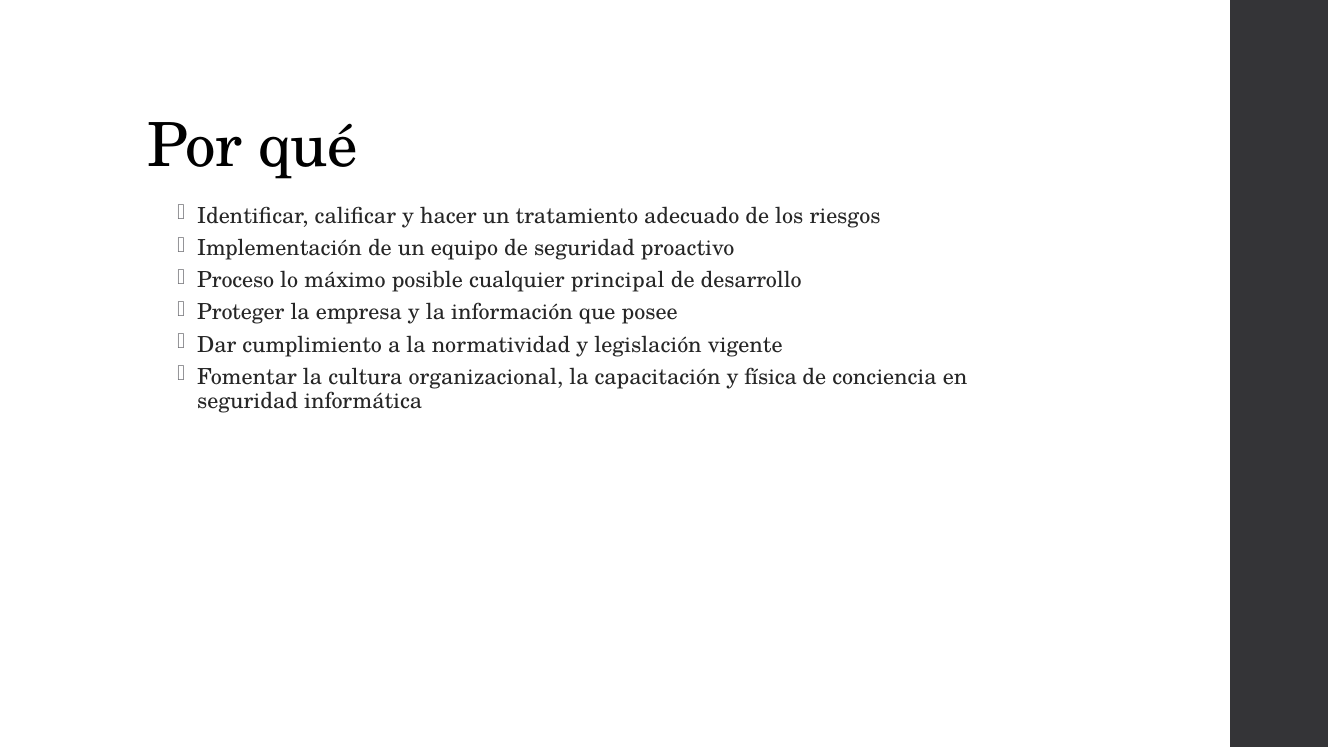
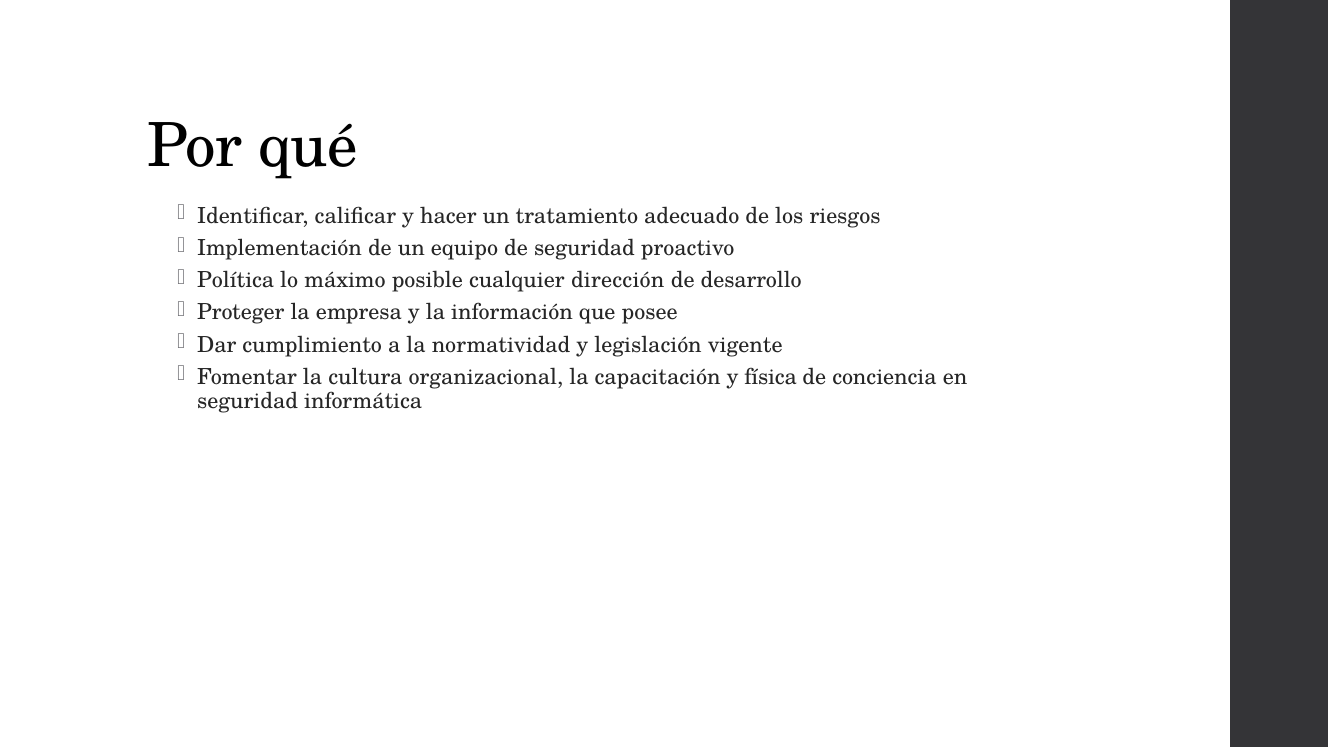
Proceso: Proceso -> Política
principal: principal -> dirección
